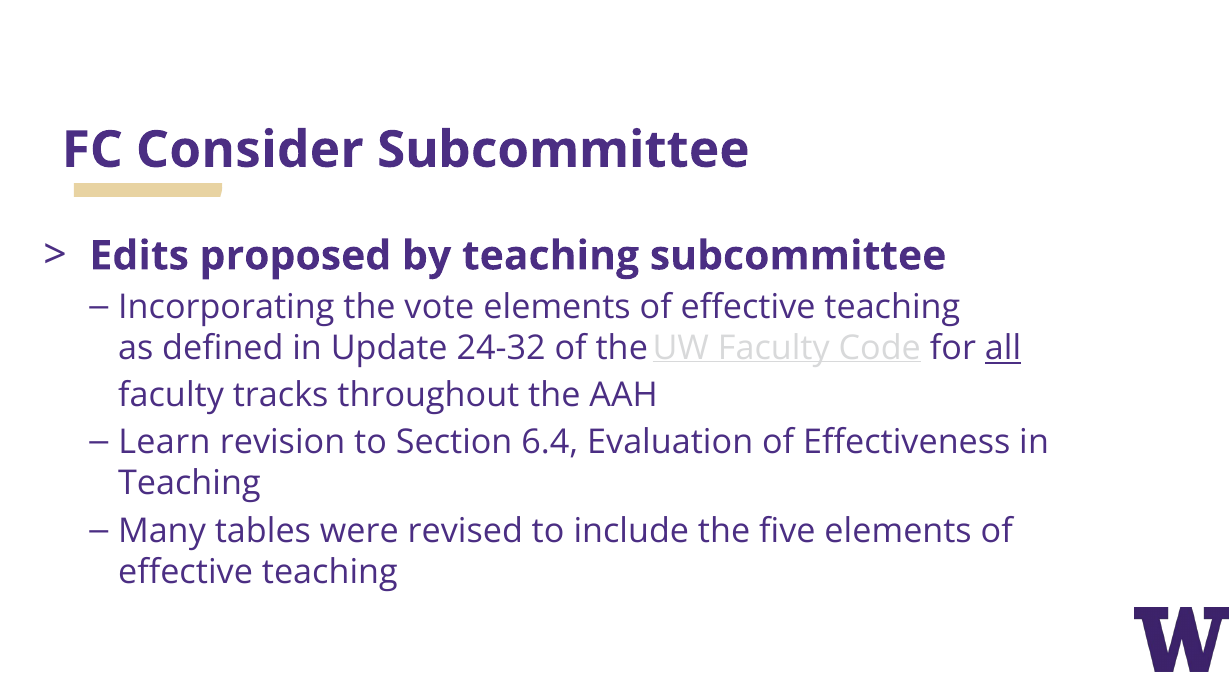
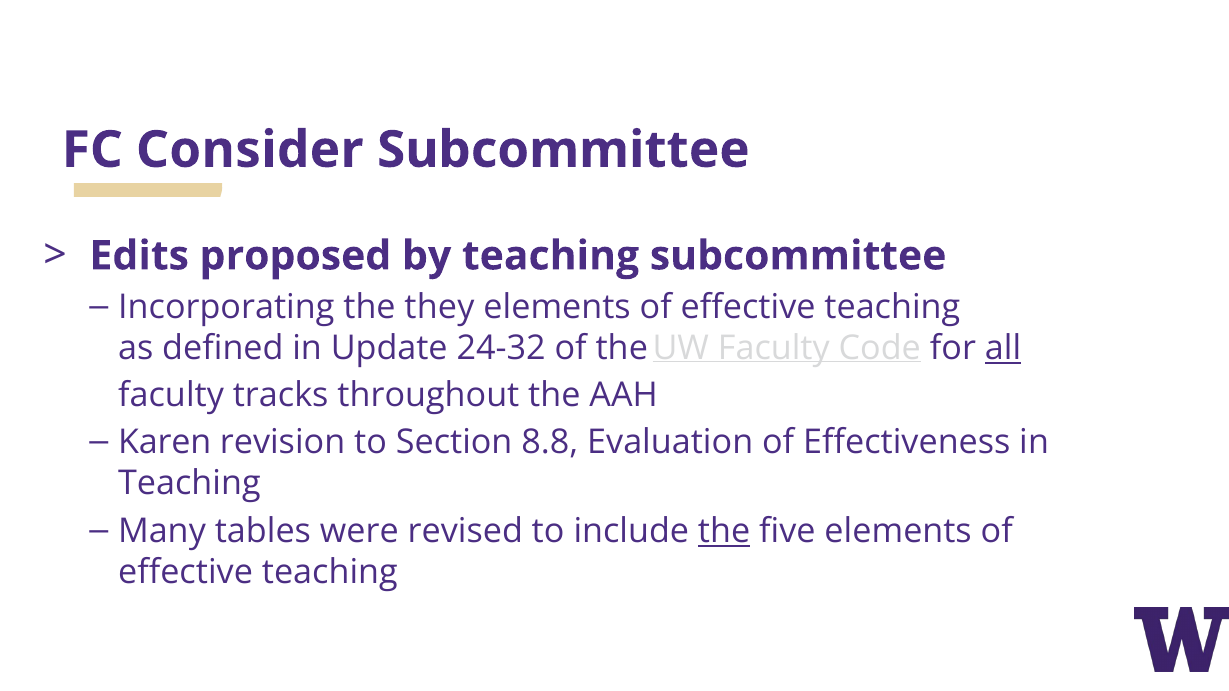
vote: vote -> they
Learn: Learn -> Karen
6.4: 6.4 -> 8.8
the at (724, 532) underline: none -> present
